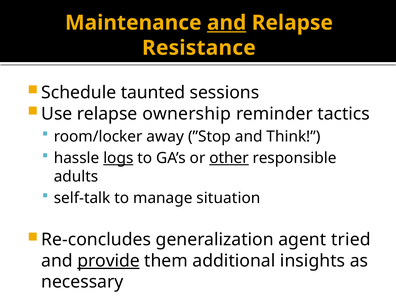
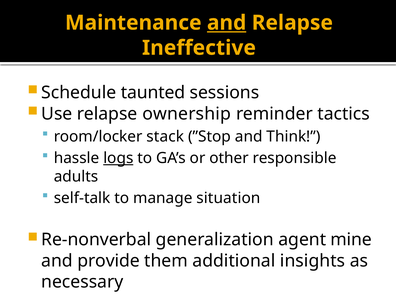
Resistance: Resistance -> Ineffective
away: away -> stack
other underline: present -> none
Re-concludes: Re-concludes -> Re-nonverbal
tried: tried -> mine
provide underline: present -> none
